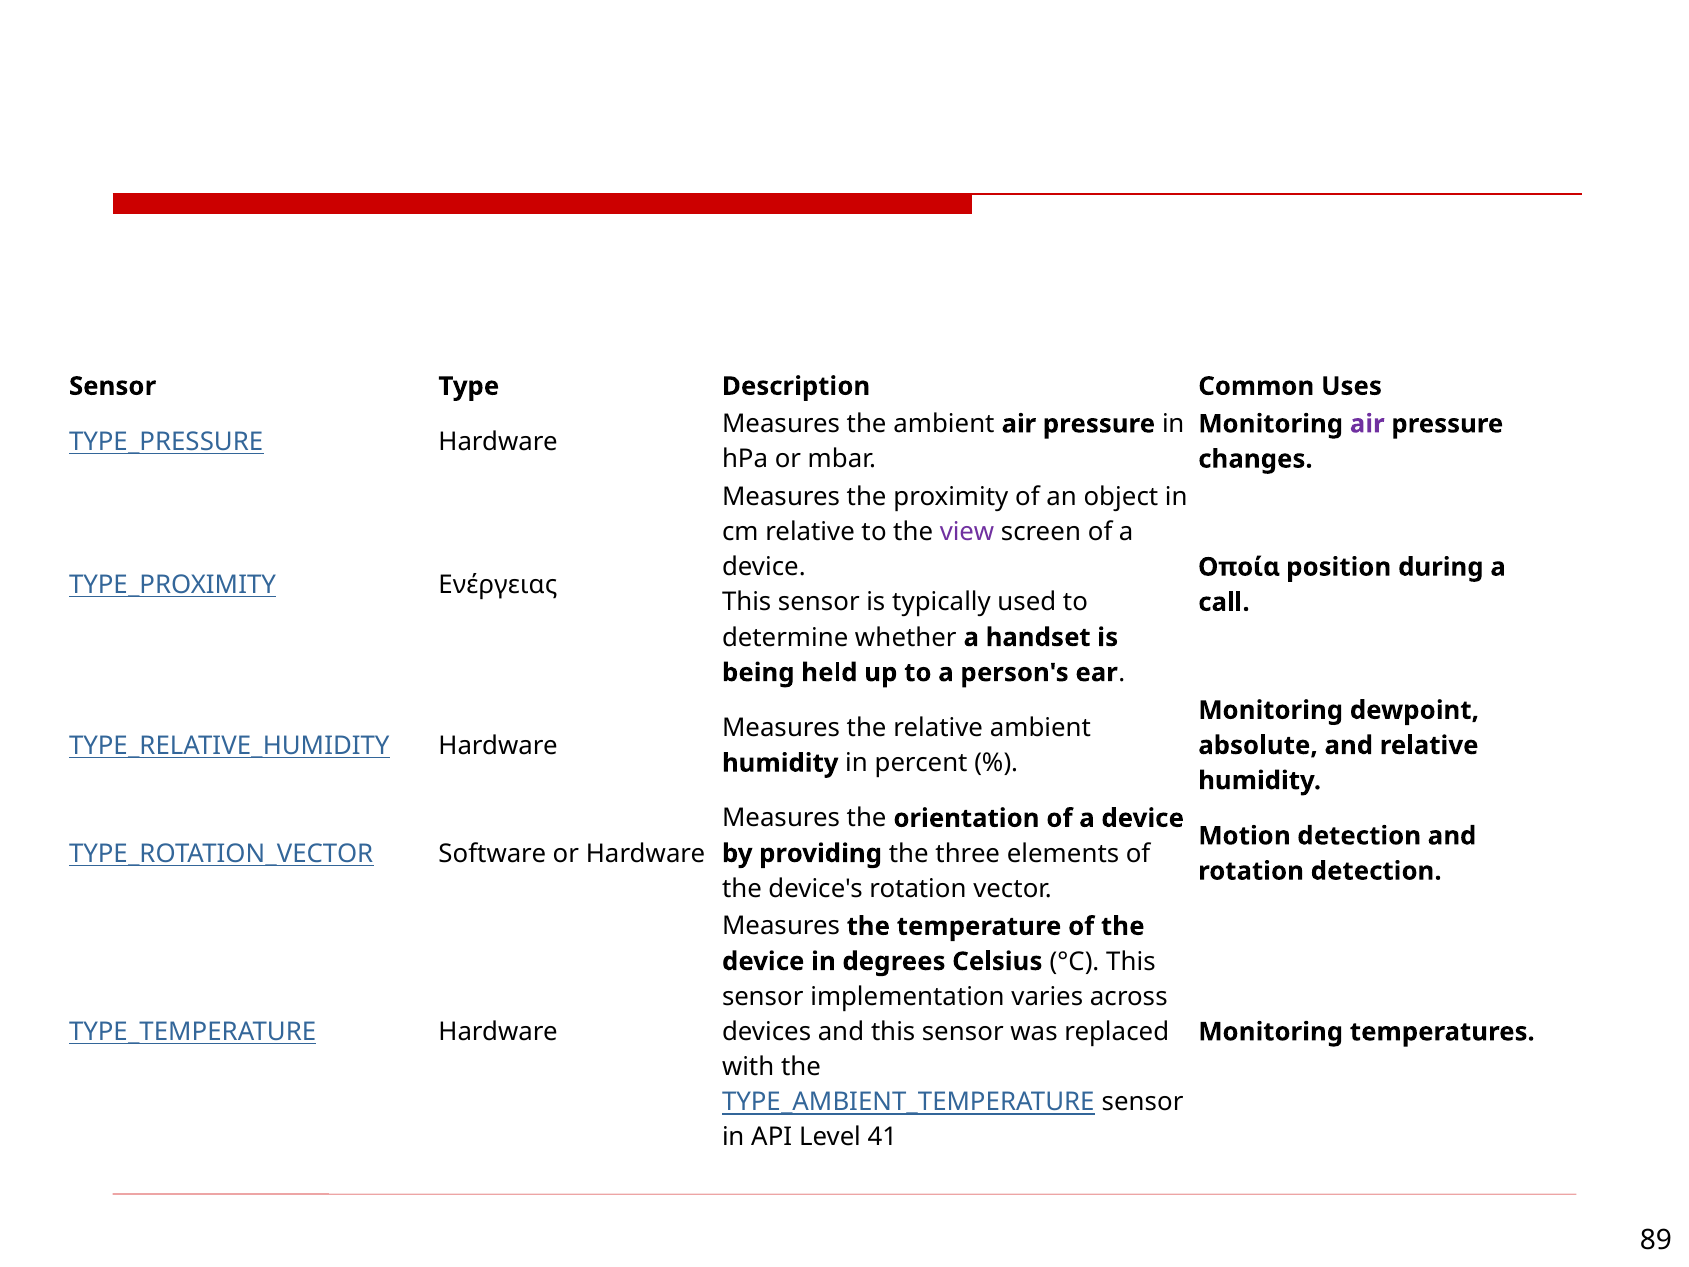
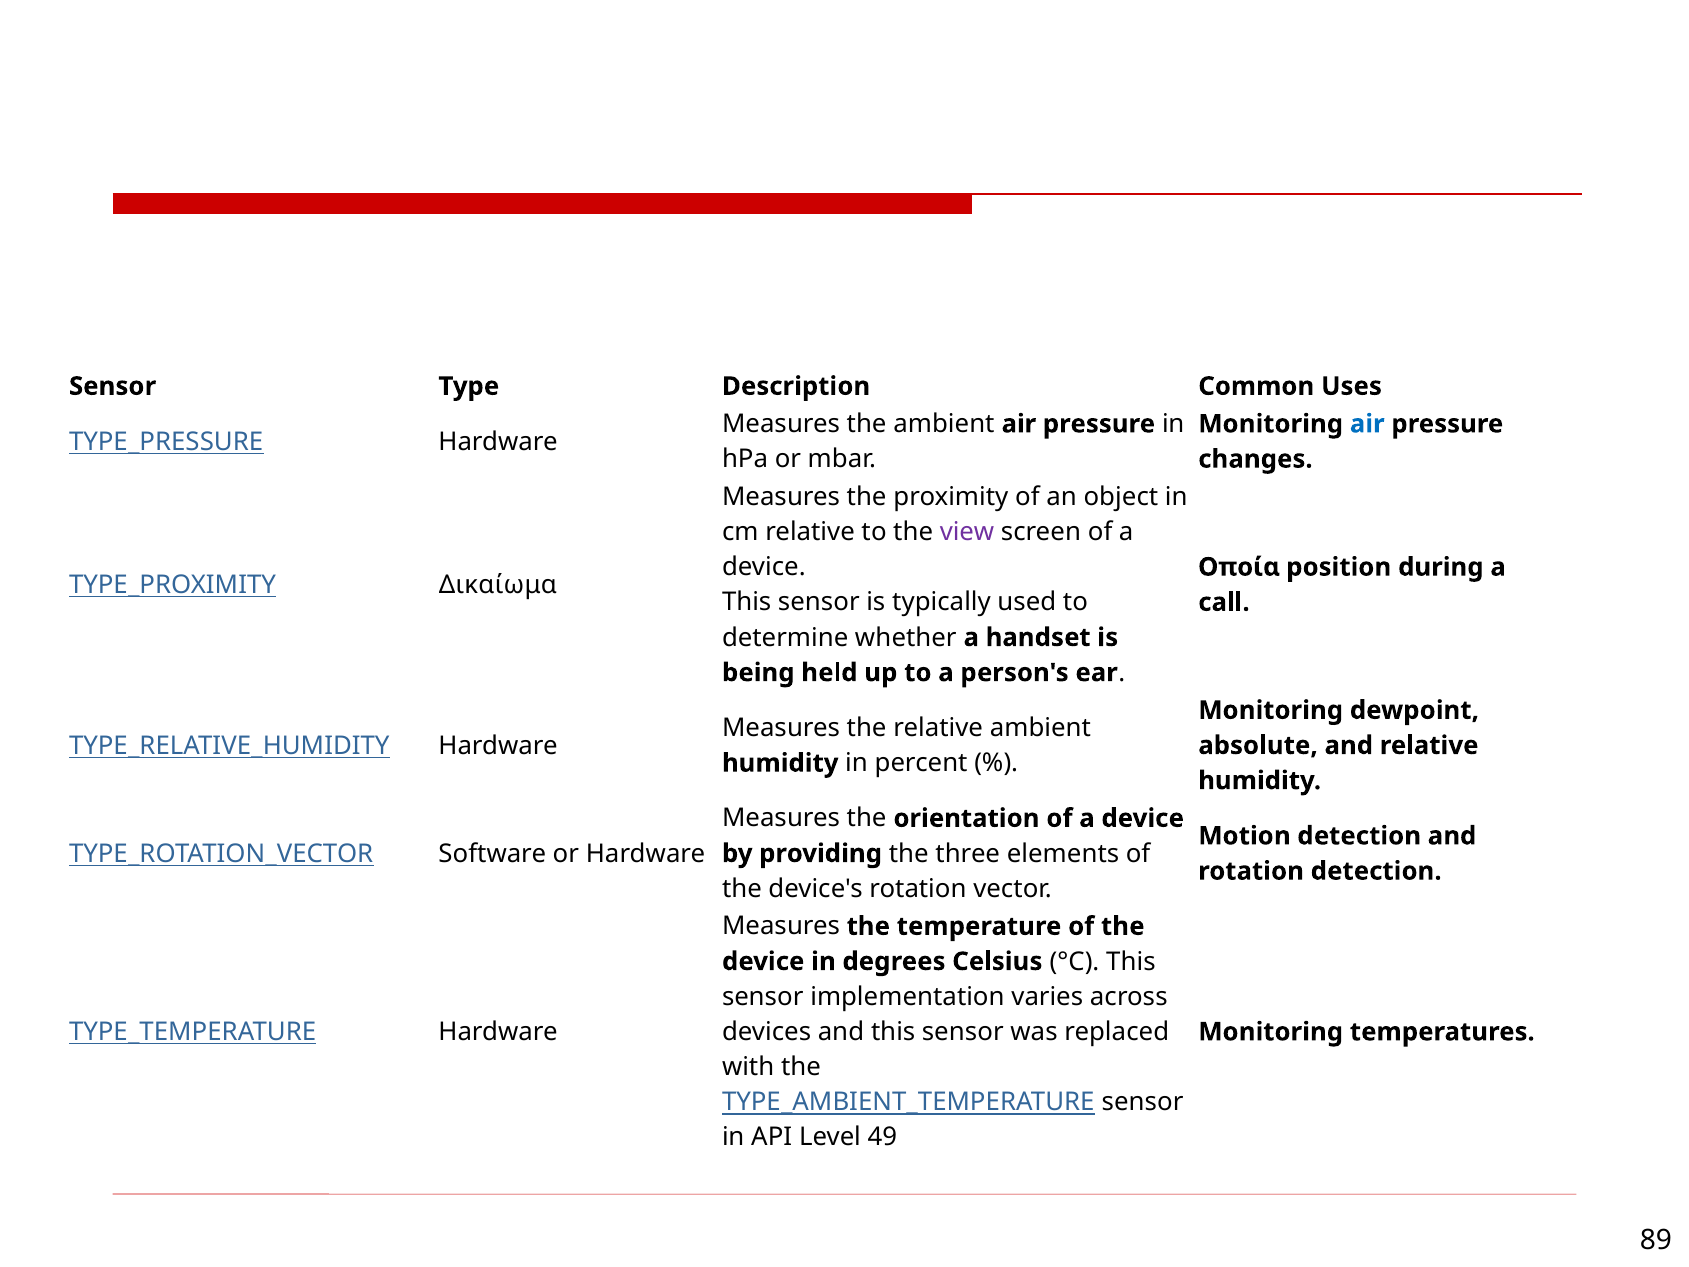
air at (1367, 424) colour: purple -> blue
Ενέργειας: Ενέργειας -> Δικαίωμα
41: 41 -> 49
